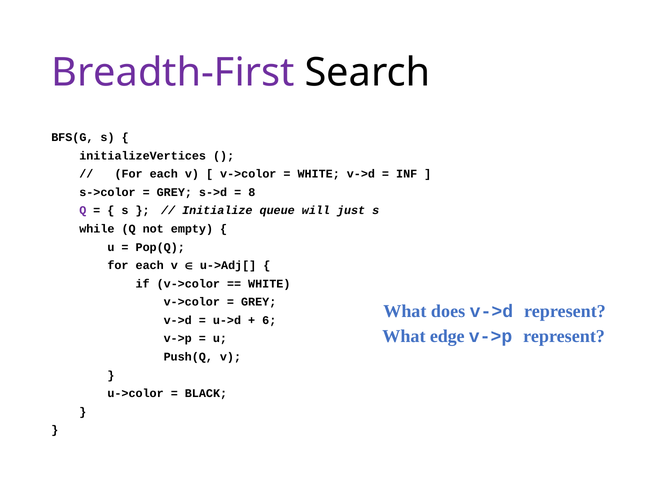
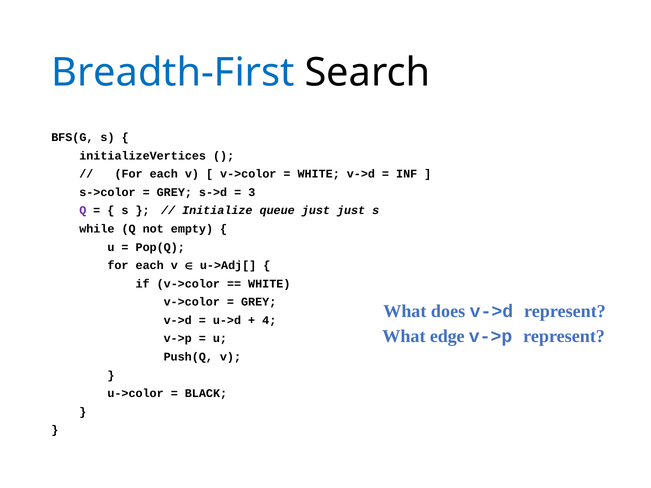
Breadth-First colour: purple -> blue
8: 8 -> 3
queue will: will -> just
6: 6 -> 4
